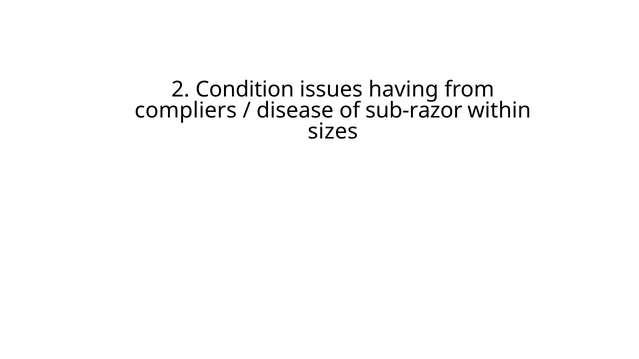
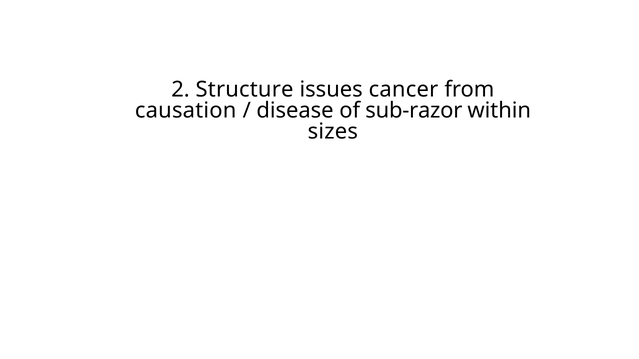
Condition: Condition -> Structure
having: having -> cancer
compliers: compliers -> causation
